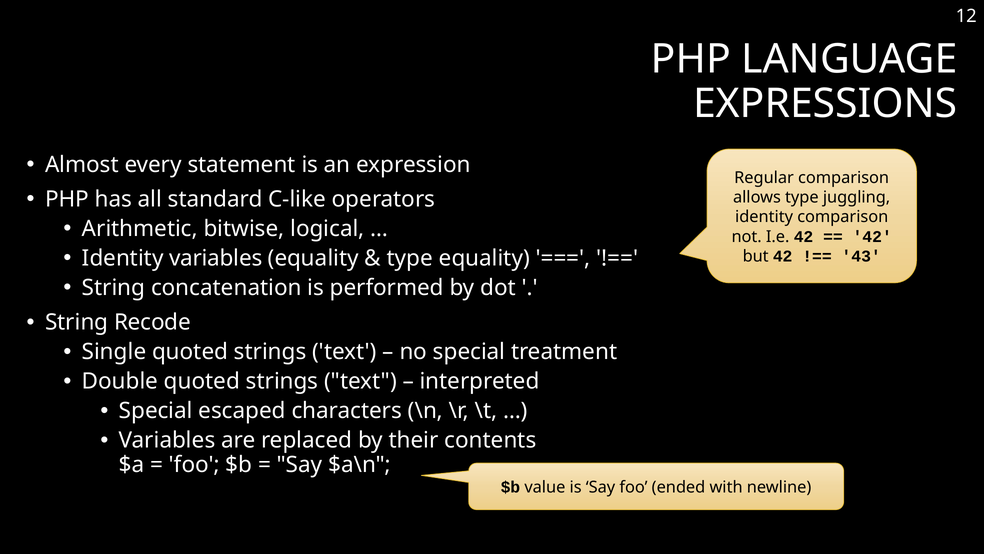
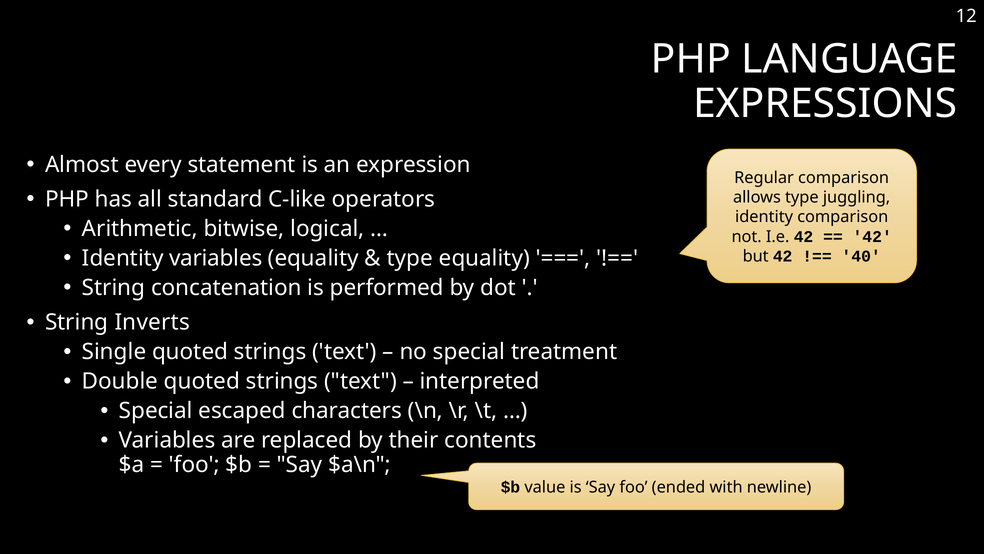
43: 43 -> 40
Recode: Recode -> Inverts
